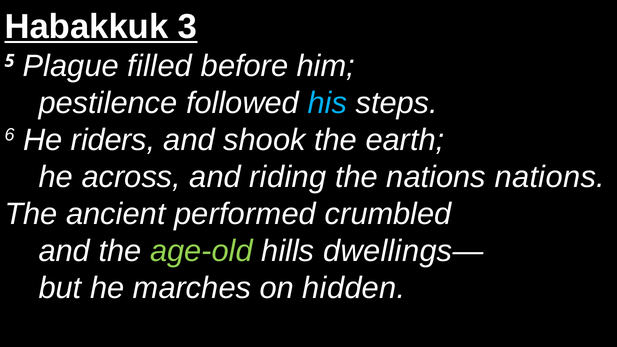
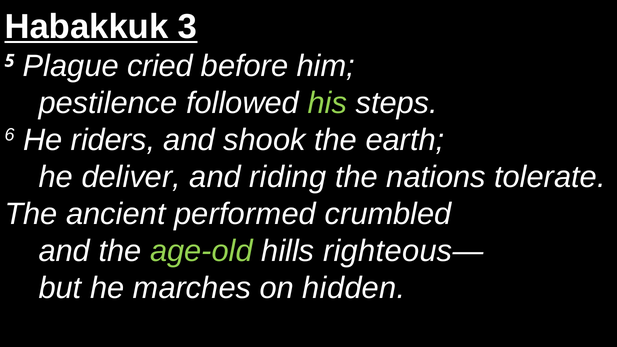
filled: filled -> cried
his colour: light blue -> light green
across: across -> deliver
nations nations: nations -> tolerate
dwellings—: dwellings— -> righteous—
